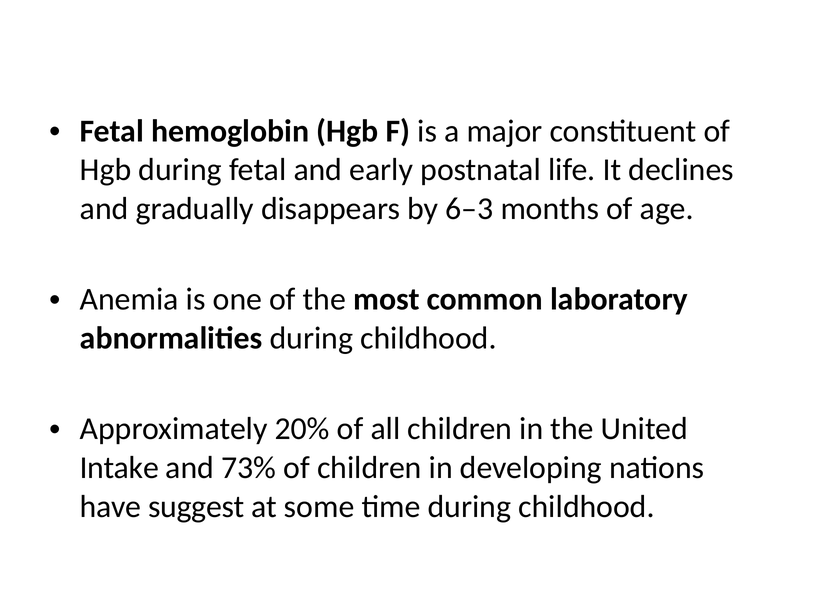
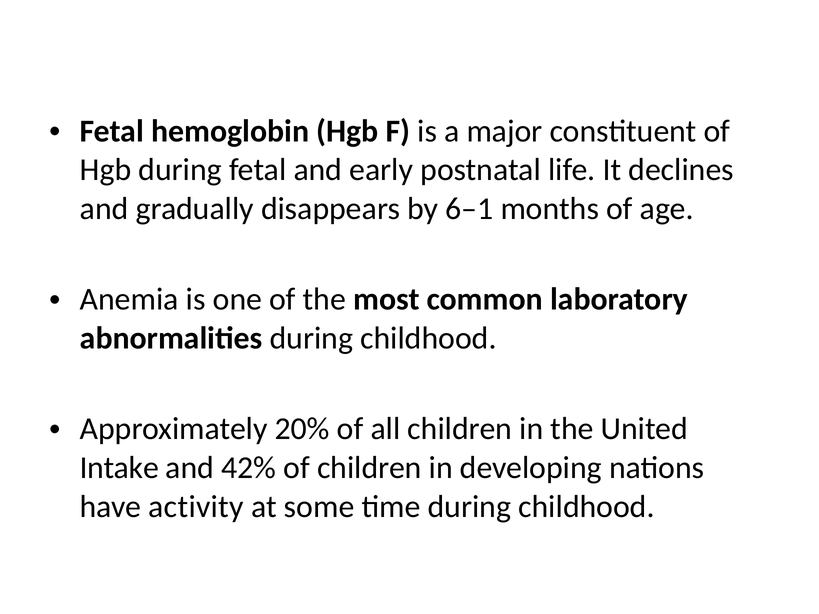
6–3: 6–3 -> 6–1
73%: 73% -> 42%
suggest: suggest -> activity
